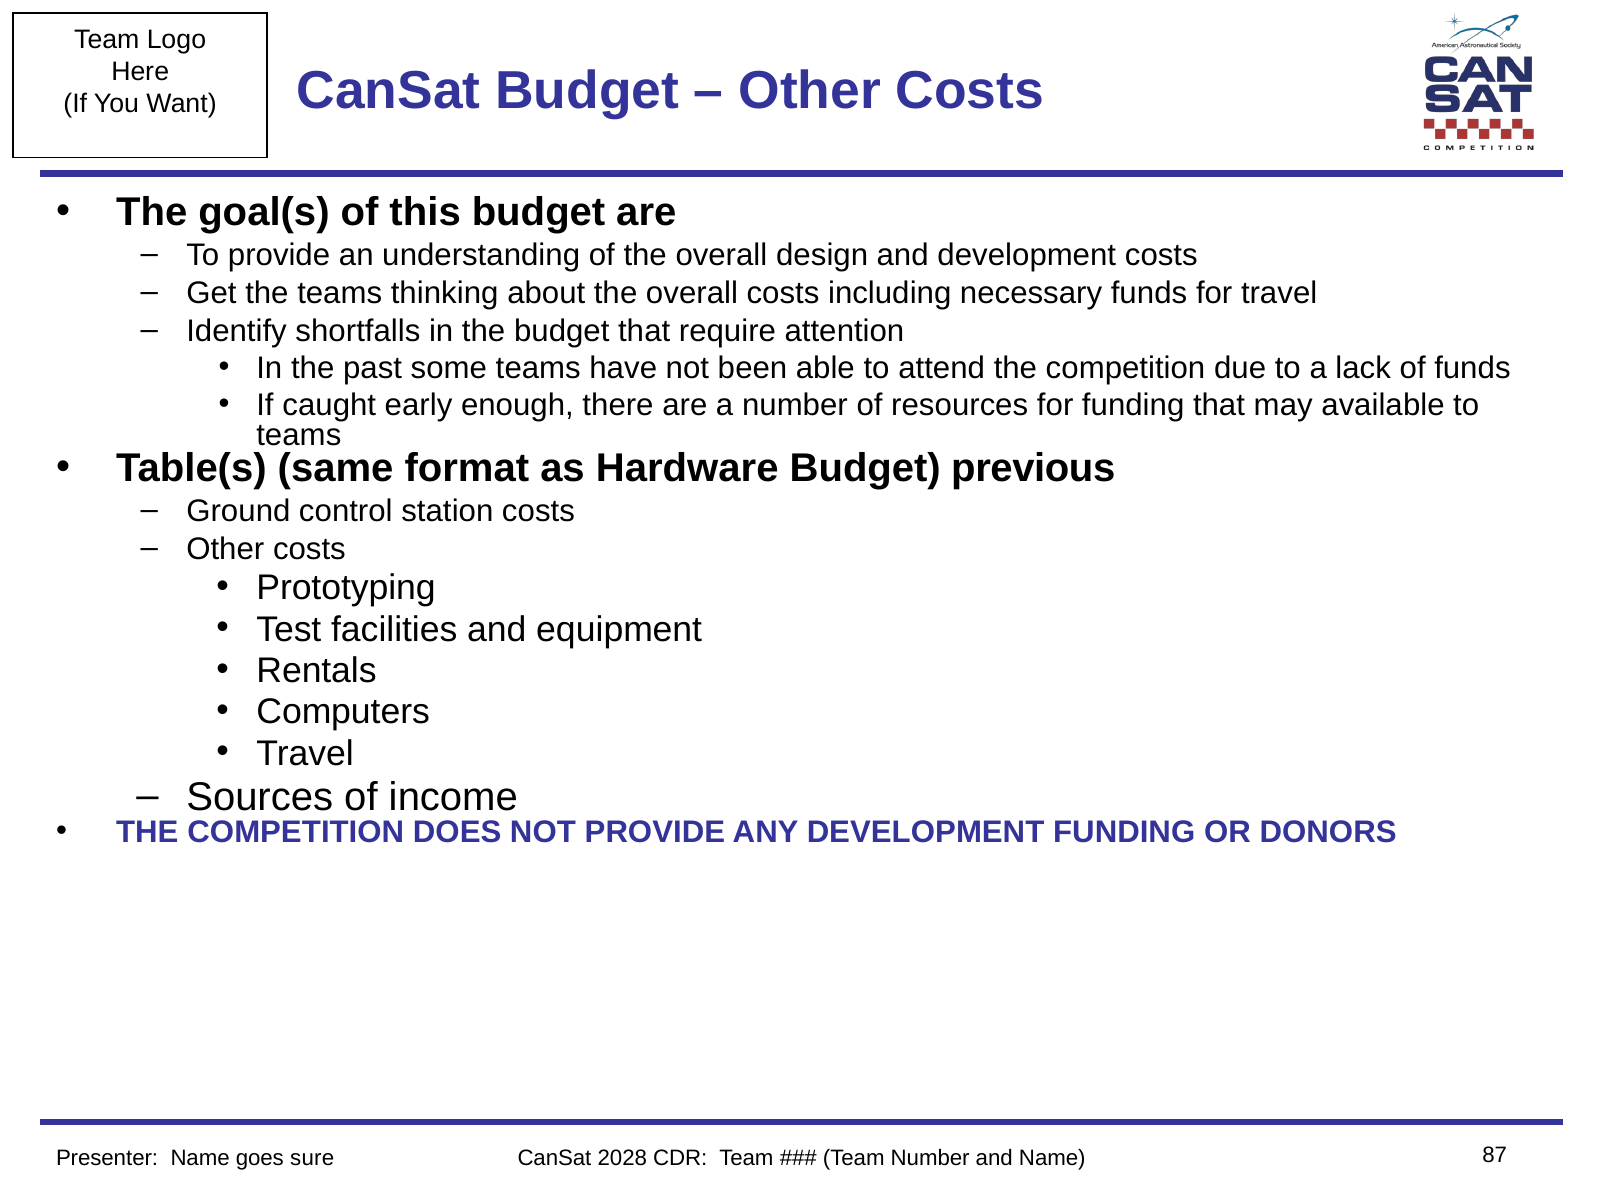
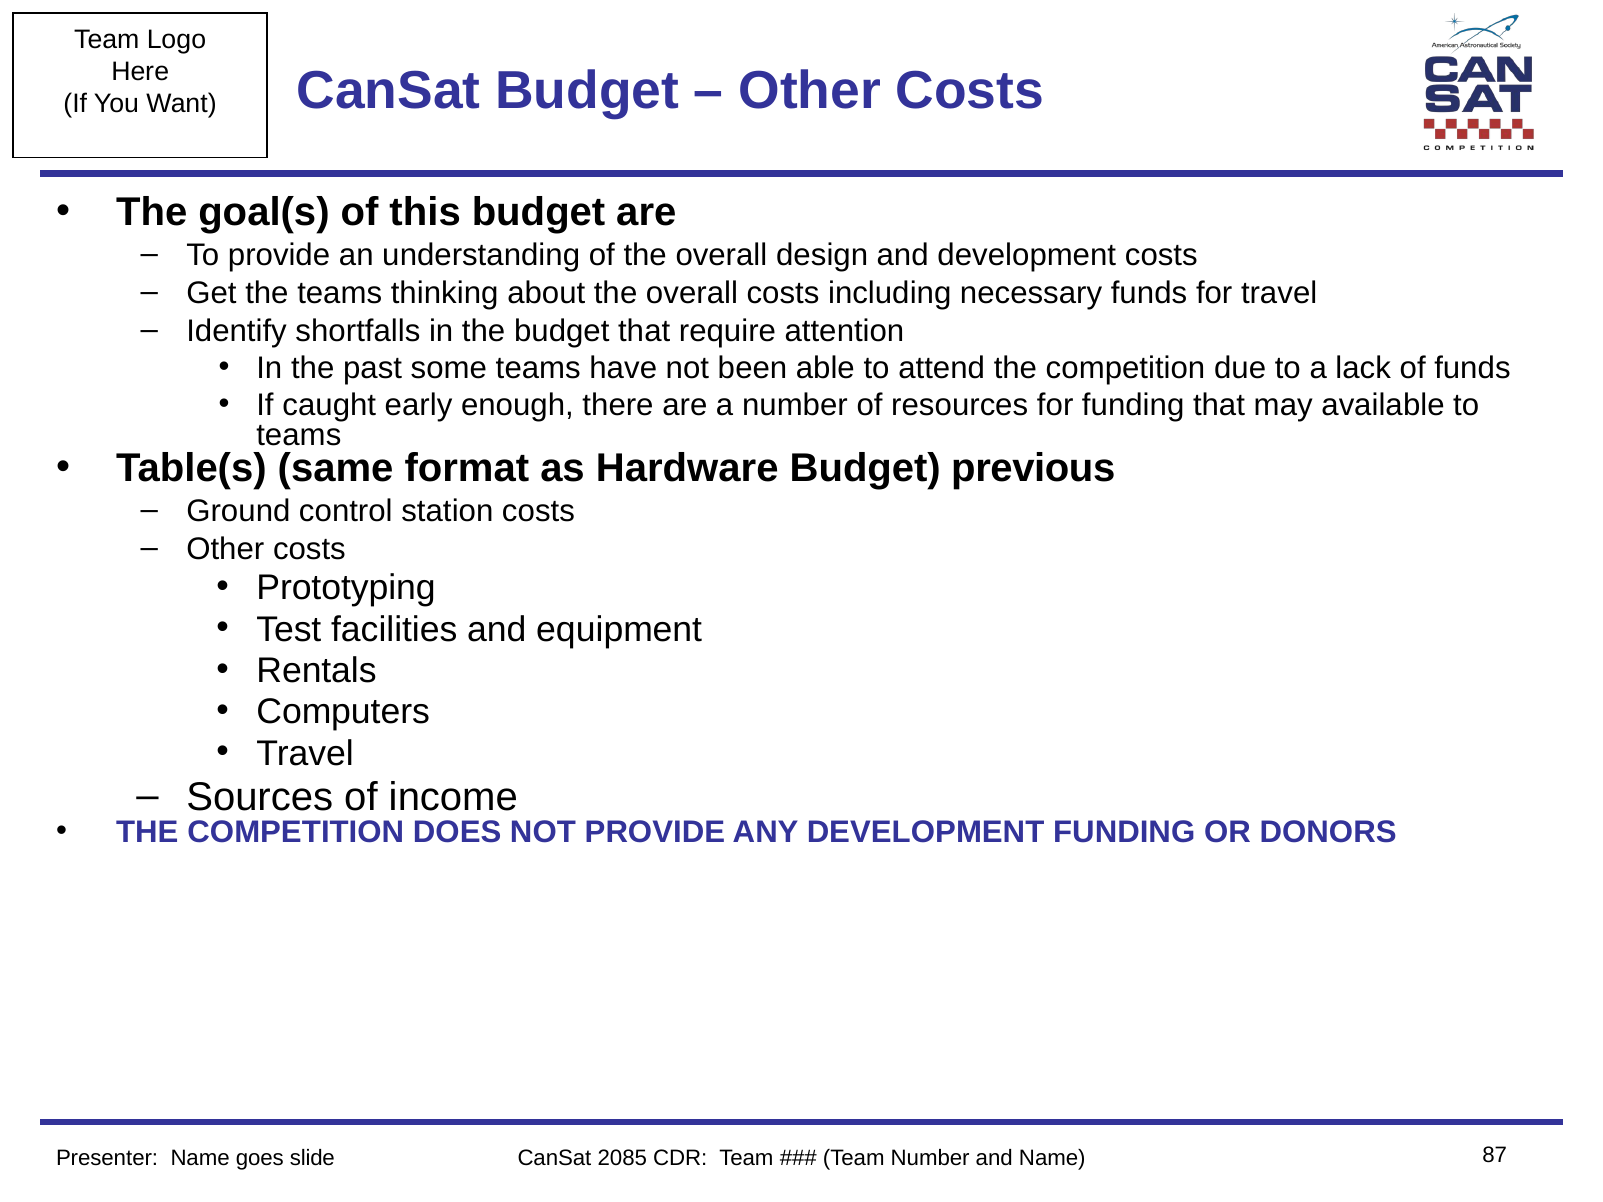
sure: sure -> slide
2028: 2028 -> 2085
